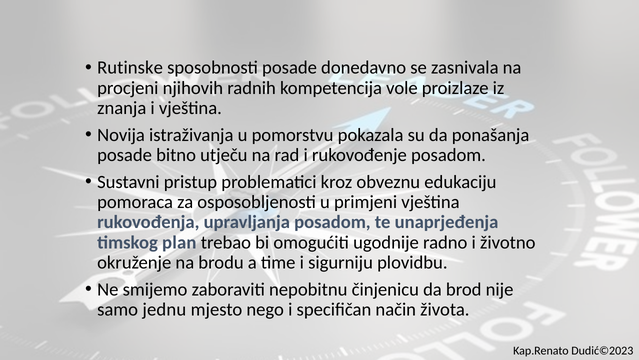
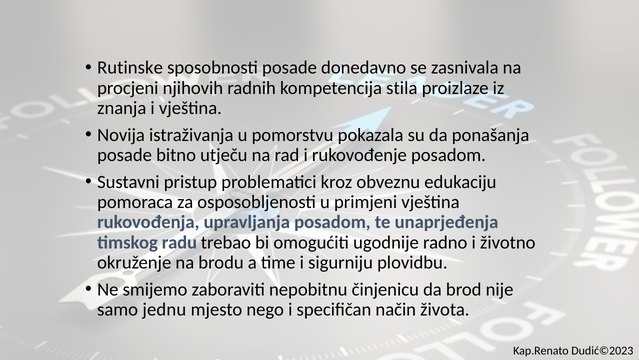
vole: vole -> stila
plan: plan -> radu
